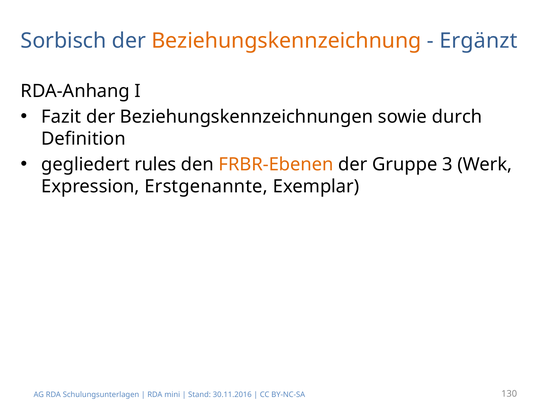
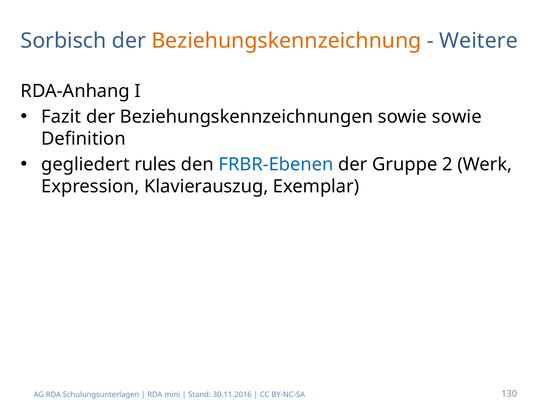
Ergänzt: Ergänzt -> Weitere
sowie durch: durch -> sowie
FRBR-Ebenen colour: orange -> blue
3: 3 -> 2
Erstgenannte: Erstgenannte -> Klavierauszug
